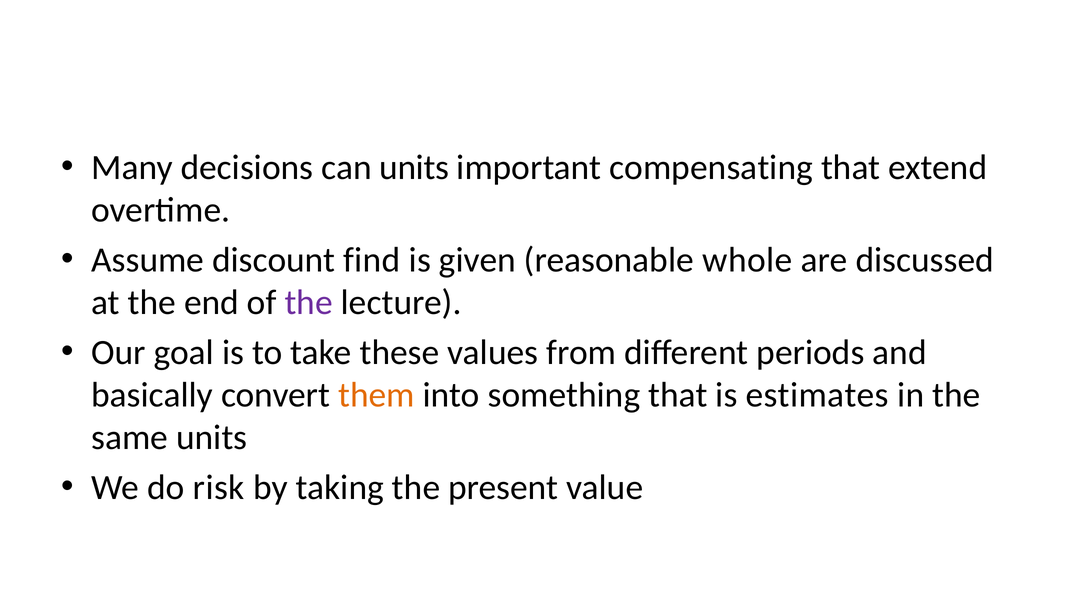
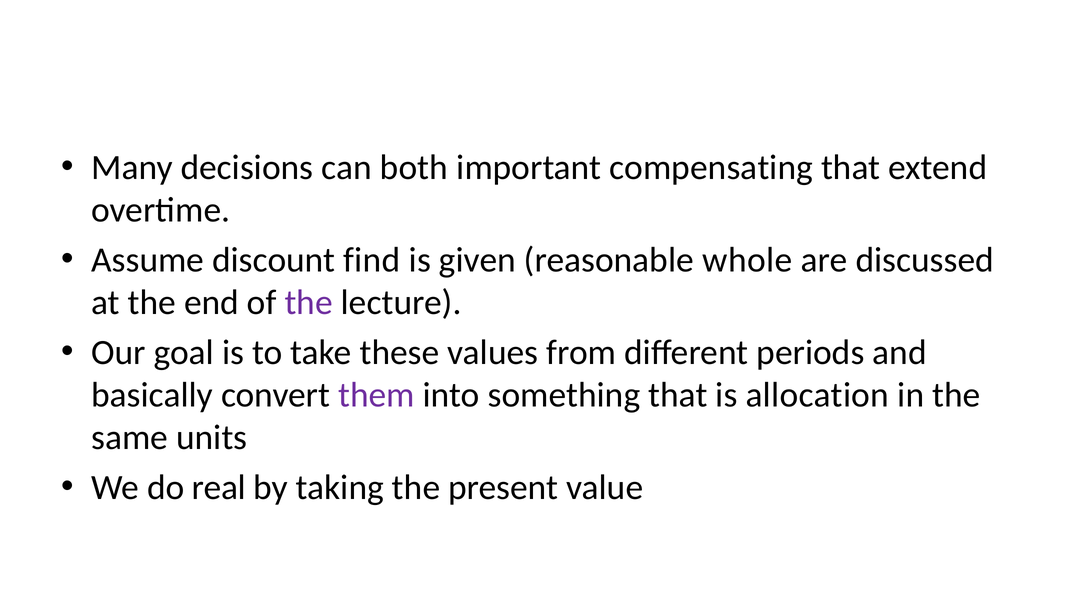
can units: units -> both
them colour: orange -> purple
estimates: estimates -> allocation
risk: risk -> real
